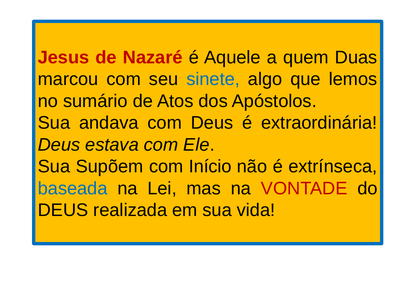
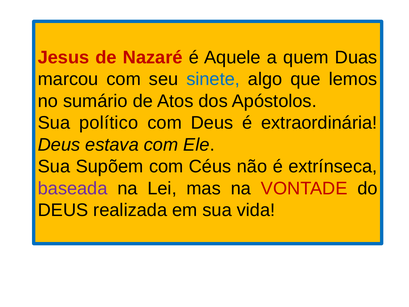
andava: andava -> político
Início: Início -> Céus
baseada colour: blue -> purple
